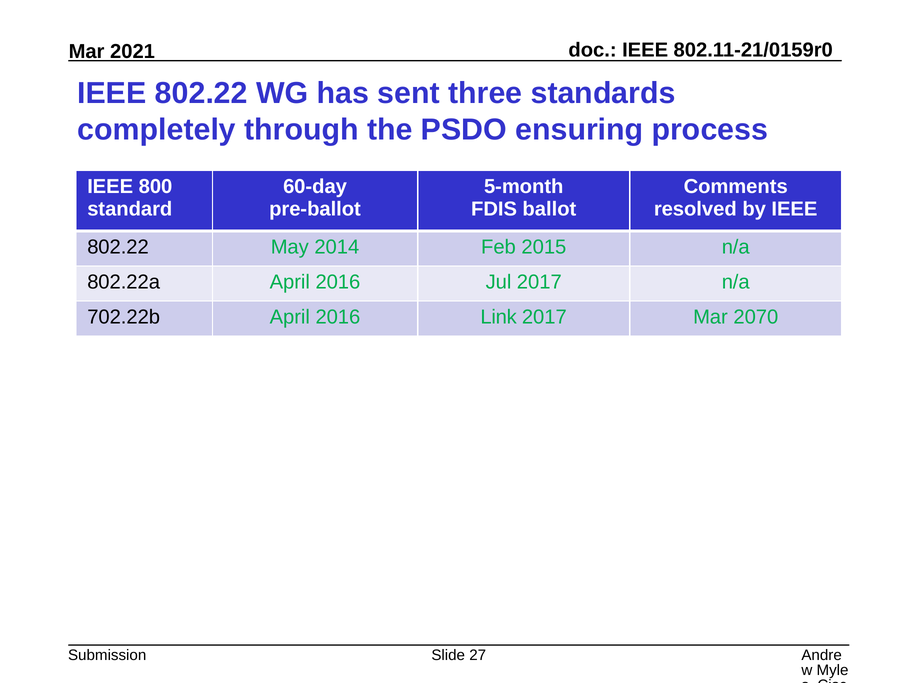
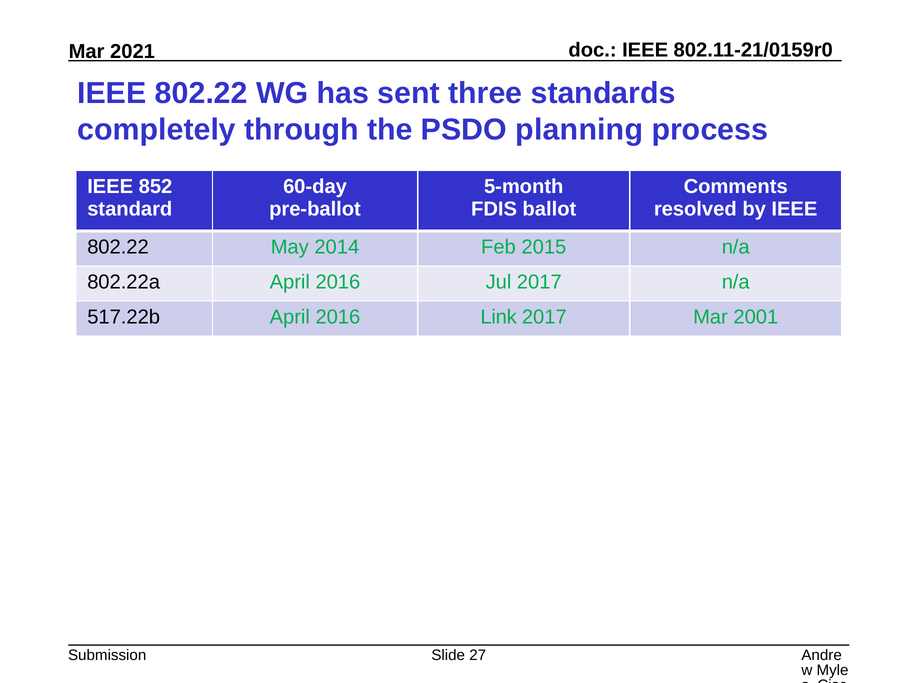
ensuring: ensuring -> planning
800: 800 -> 852
702.22b: 702.22b -> 517.22b
2070: 2070 -> 2001
